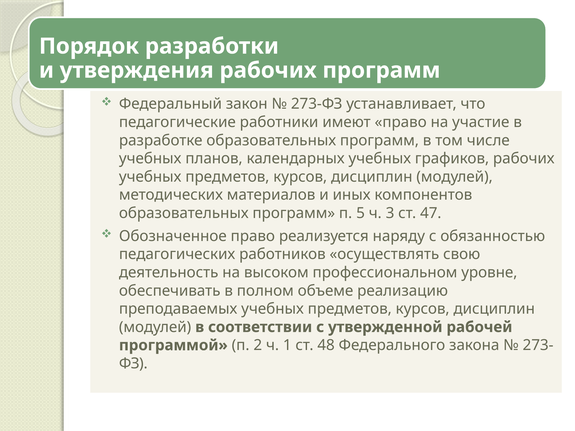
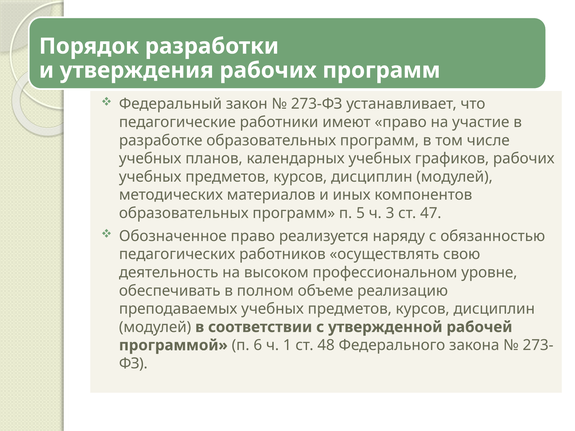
2: 2 -> 6
